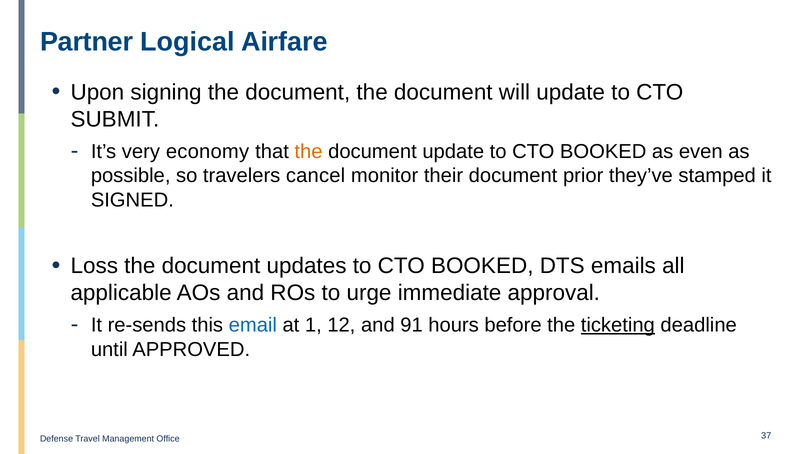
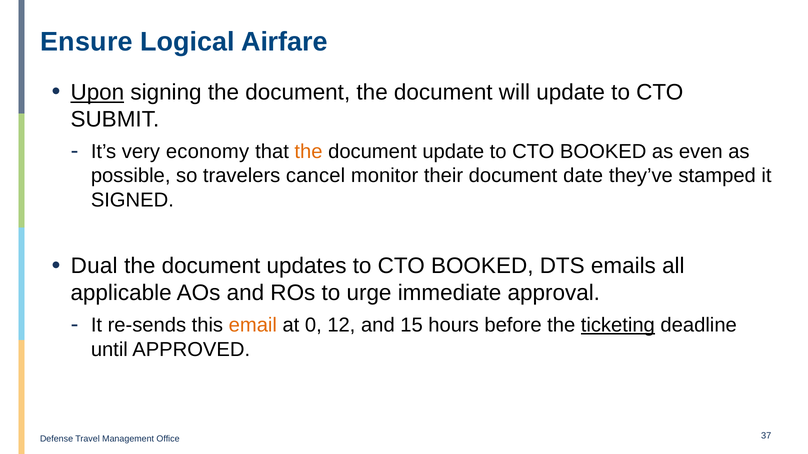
Partner: Partner -> Ensure
Upon underline: none -> present
prior: prior -> date
Loss: Loss -> Dual
email colour: blue -> orange
1: 1 -> 0
91: 91 -> 15
